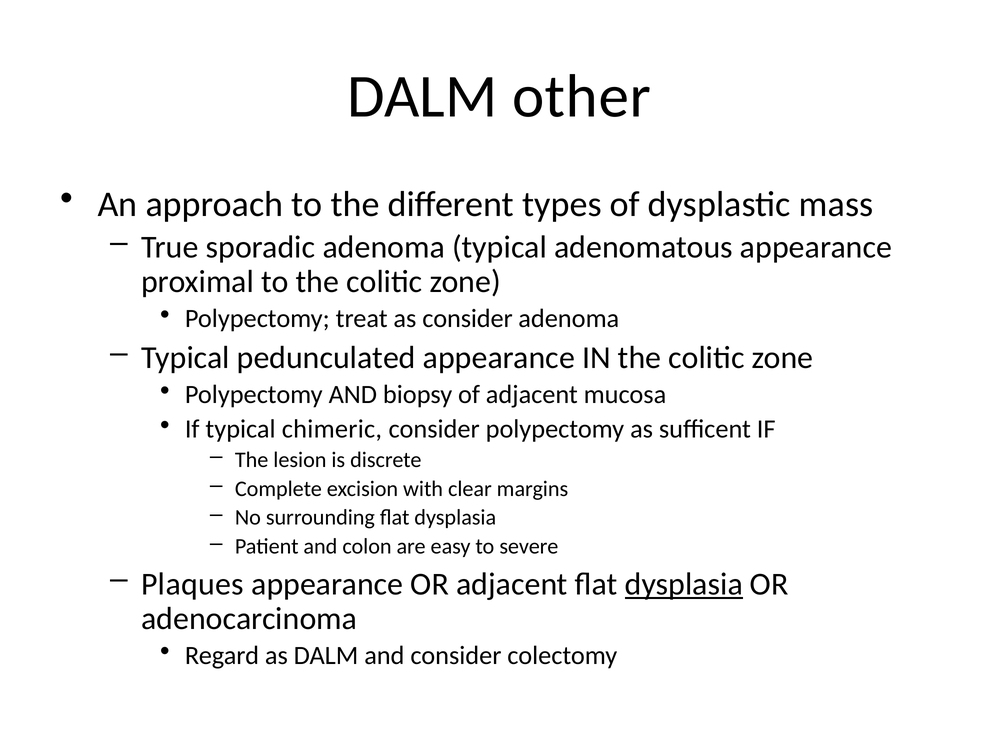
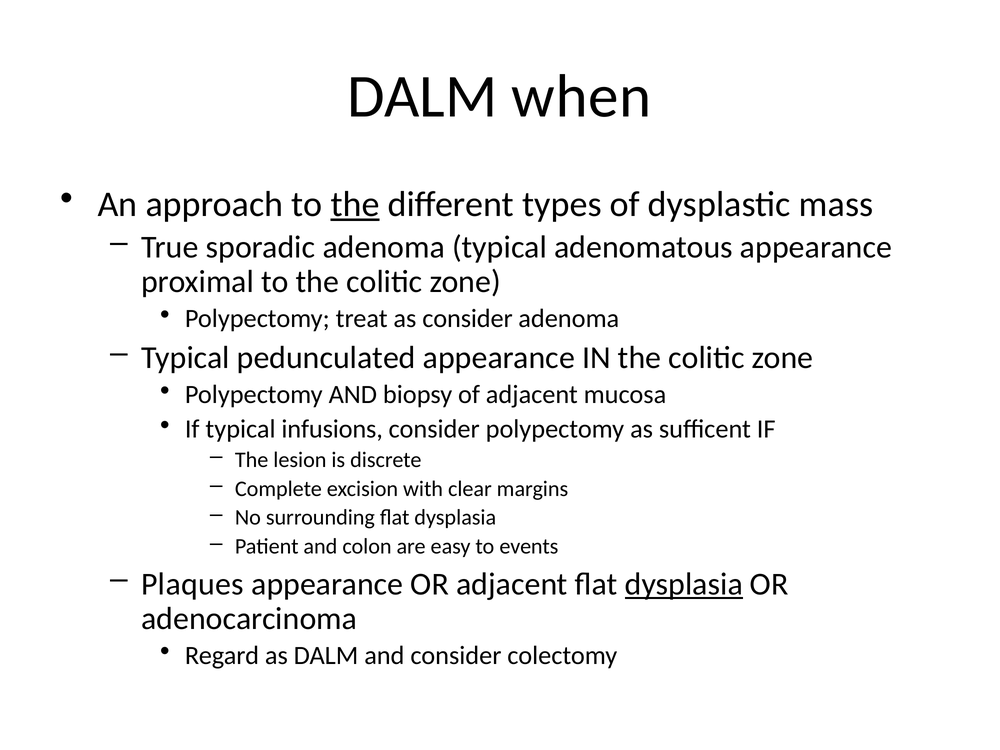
other: other -> when
the at (355, 204) underline: none -> present
chimeric: chimeric -> infusions
severe: severe -> events
